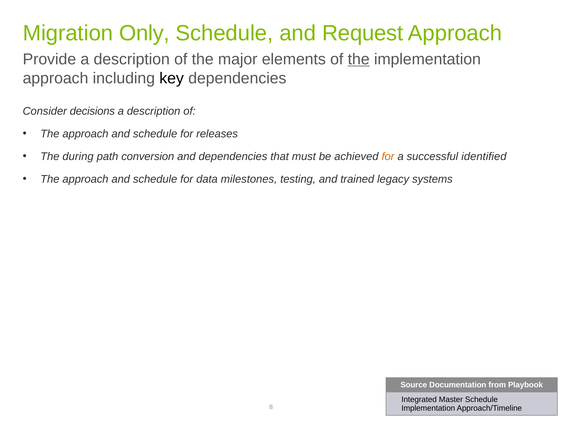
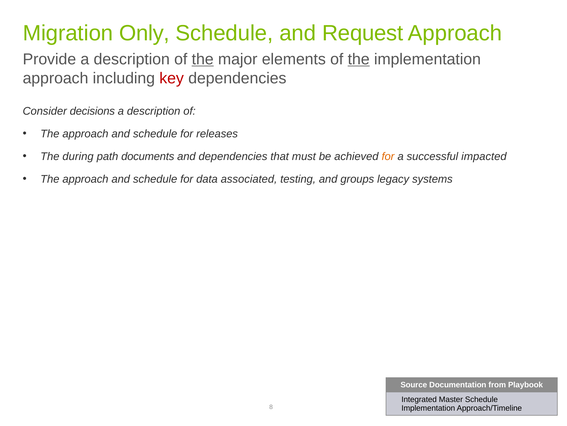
the at (203, 59) underline: none -> present
key colour: black -> red
conversion: conversion -> documents
identified: identified -> impacted
milestones: milestones -> associated
trained: trained -> groups
